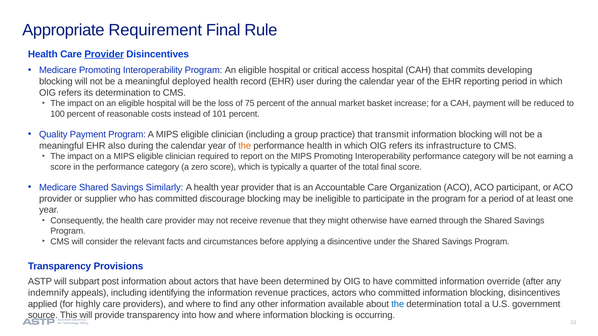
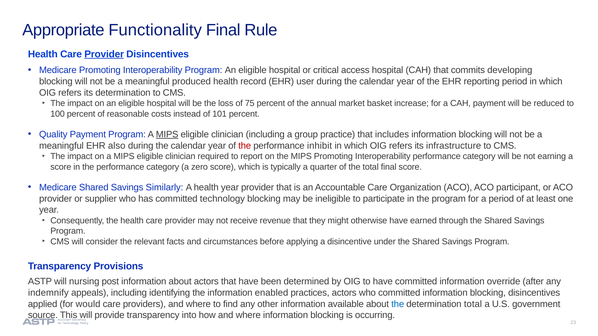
Requirement: Requirement -> Functionality
deployed: deployed -> produced
MIPS at (167, 135) underline: none -> present
transmit: transmit -> includes
the at (245, 146) colour: orange -> red
performance health: health -> inhibit
discourage: discourage -> technology
subpart: subpart -> nursing
information revenue: revenue -> enabled
highly: highly -> would
